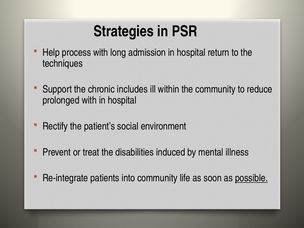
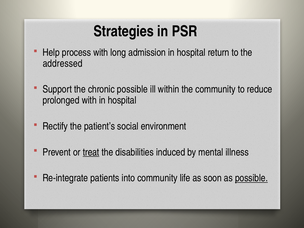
techniques: techniques -> addressed
chronic includes: includes -> possible
treat underline: none -> present
